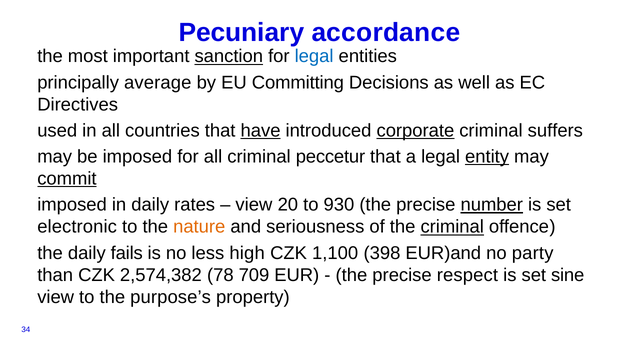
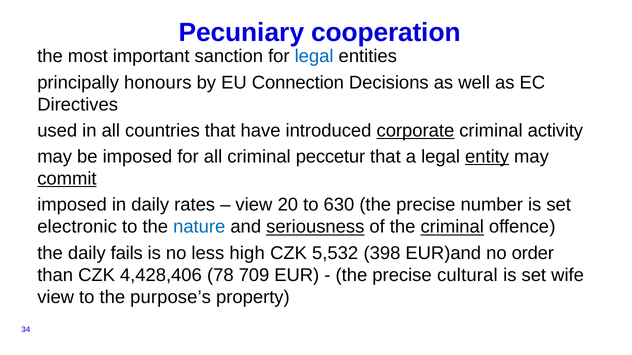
accordance: accordance -> cooperation
sanction underline: present -> none
average: average -> honours
Committing: Committing -> Connection
have underline: present -> none
suffers: suffers -> activity
930: 930 -> 630
number underline: present -> none
nature colour: orange -> blue
seriousness underline: none -> present
1,100: 1,100 -> 5,532
party: party -> order
2,574,382: 2,574,382 -> 4,428,406
respect: respect -> cultural
sine: sine -> wife
